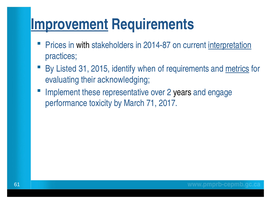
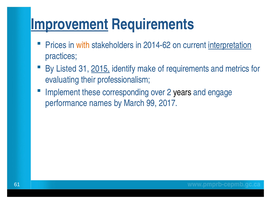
with colour: black -> orange
2014-87: 2014-87 -> 2014-62
2015 underline: none -> present
when: when -> make
metrics underline: present -> none
acknowledging: acknowledging -> professionalism
representative: representative -> corresponding
toxicity: toxicity -> names
71: 71 -> 99
